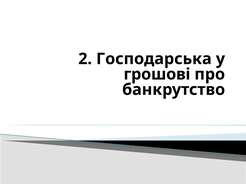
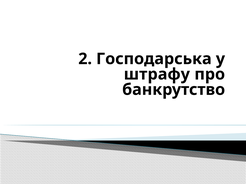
грошовi: грошовi -> штрафу
